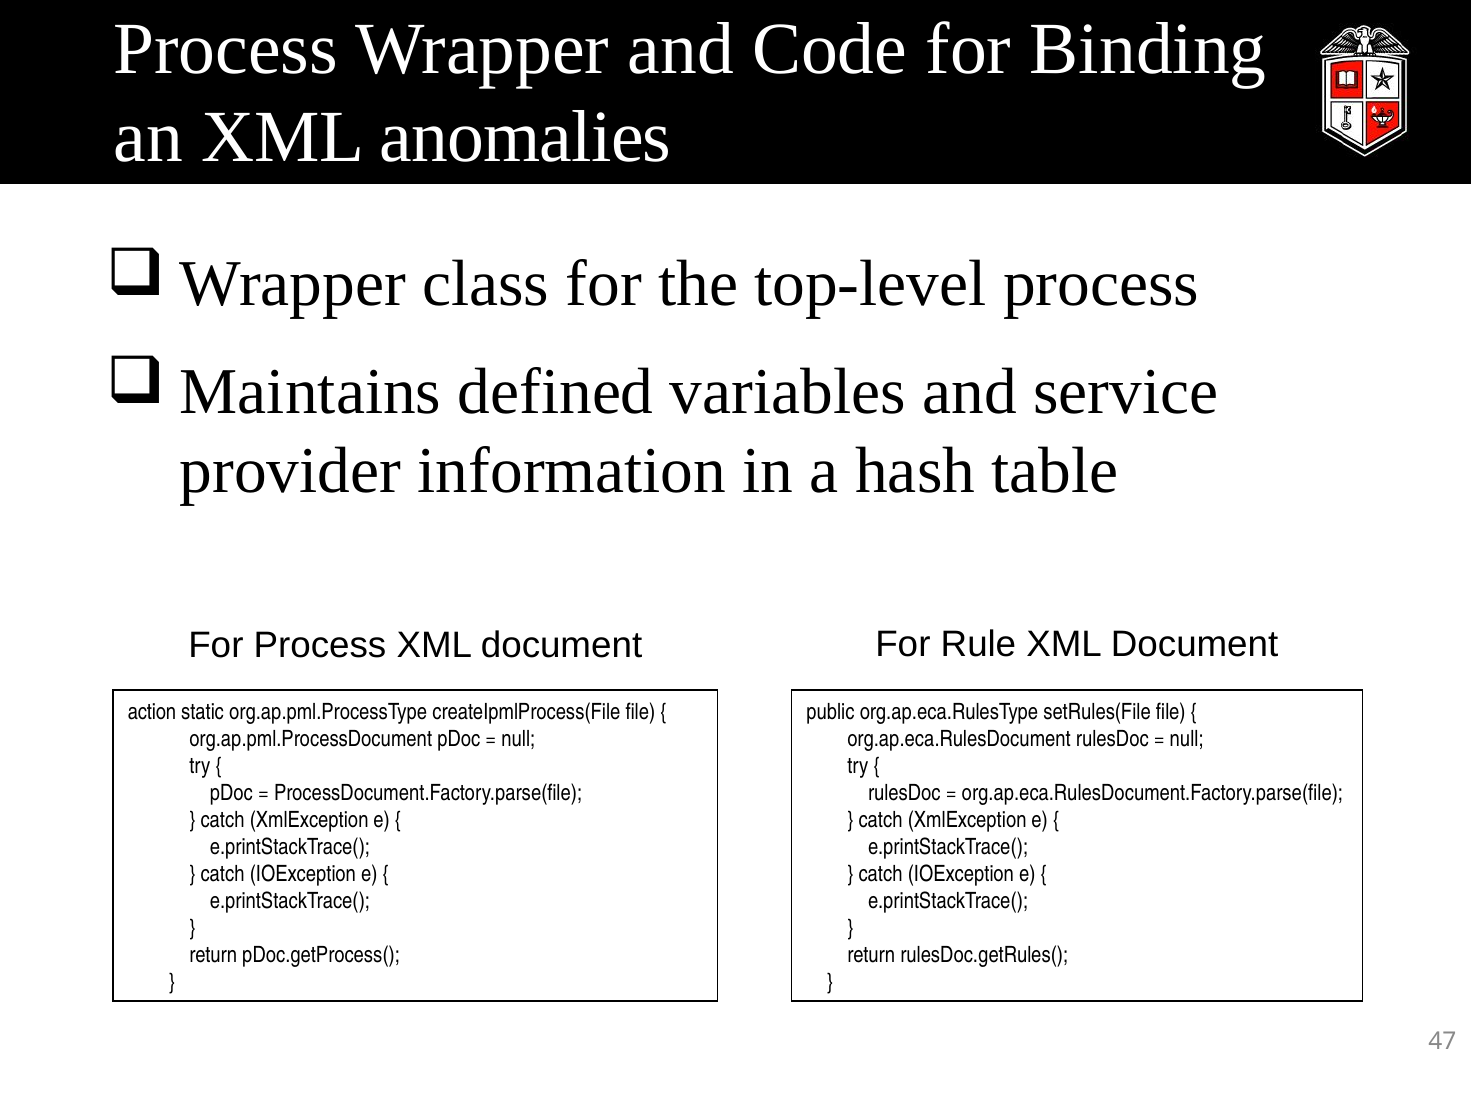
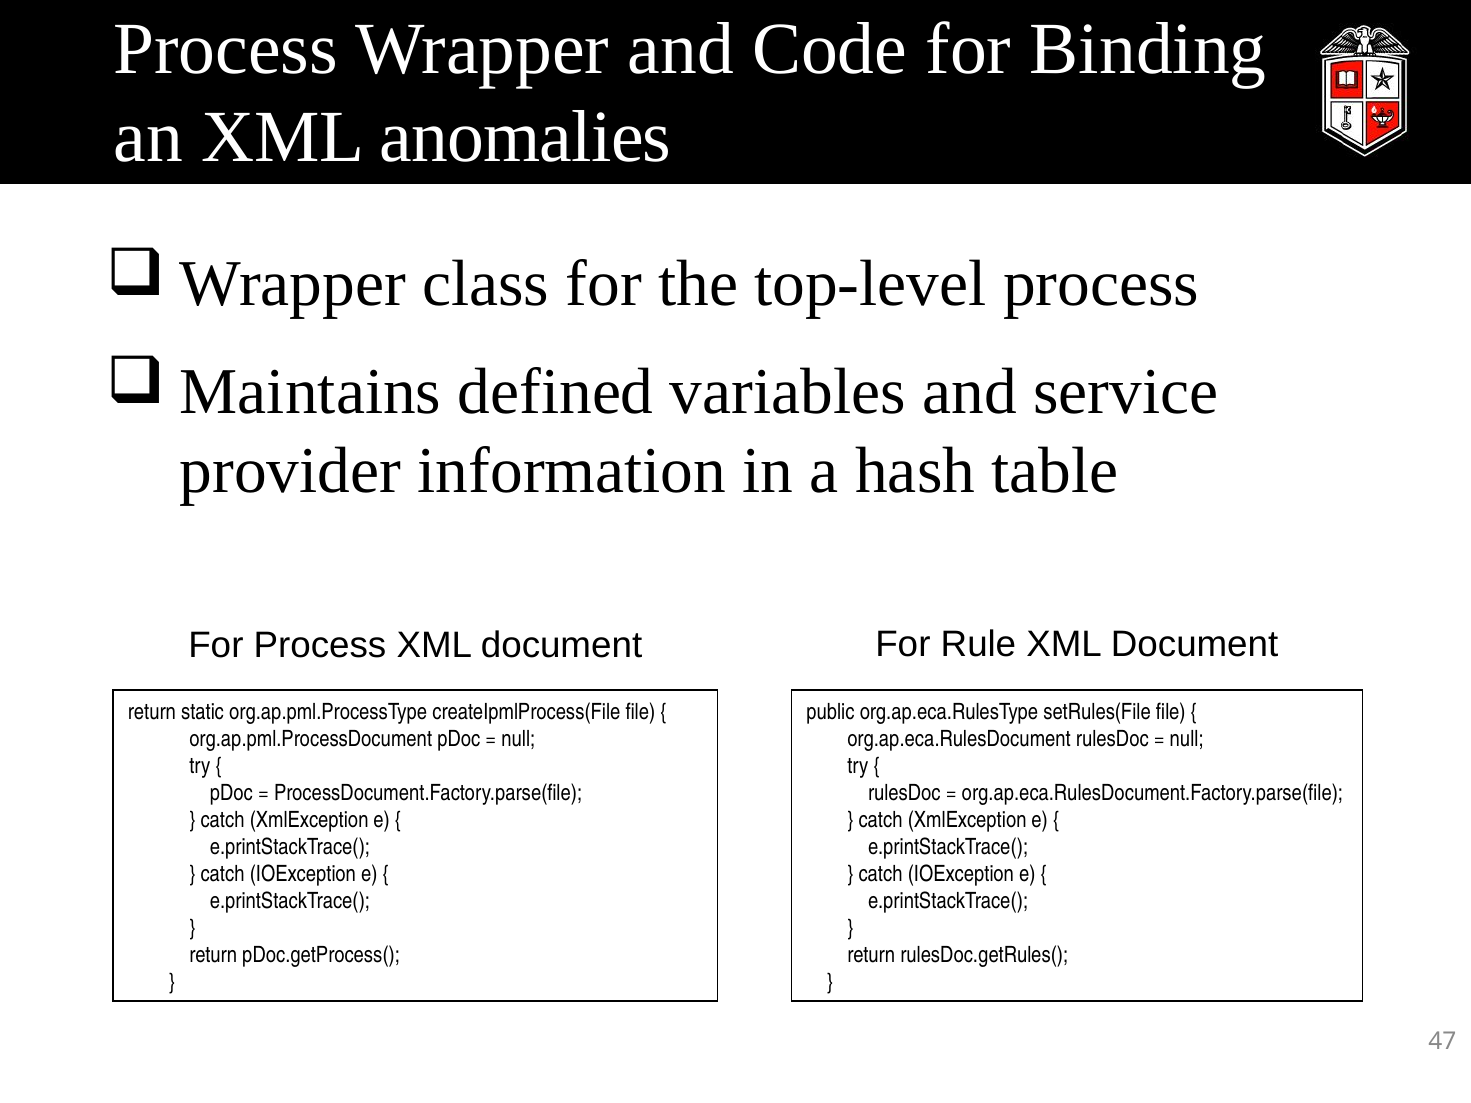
action at (152, 713): action -> return
